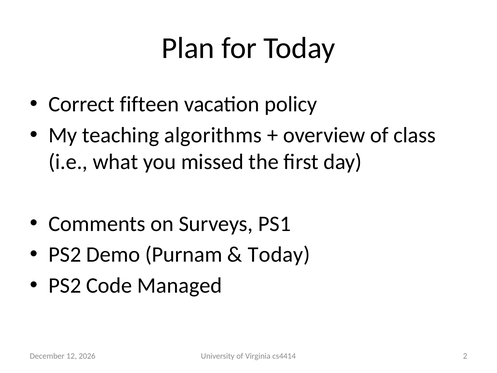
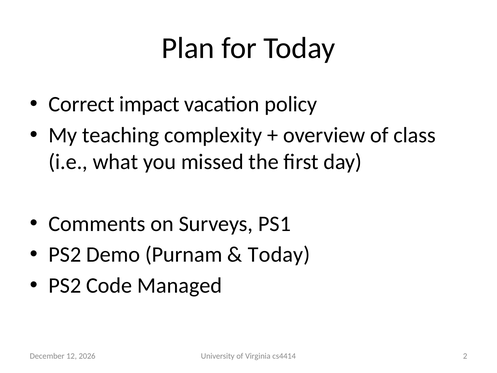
fifteen: fifteen -> impact
algorithms: algorithms -> complexity
